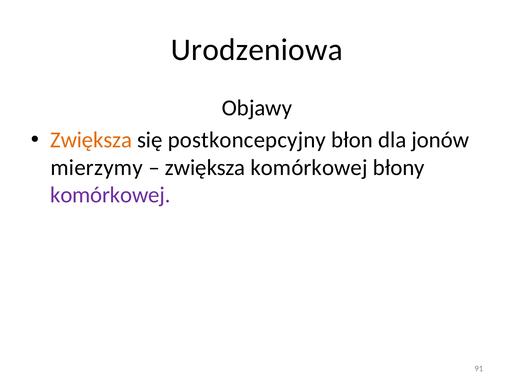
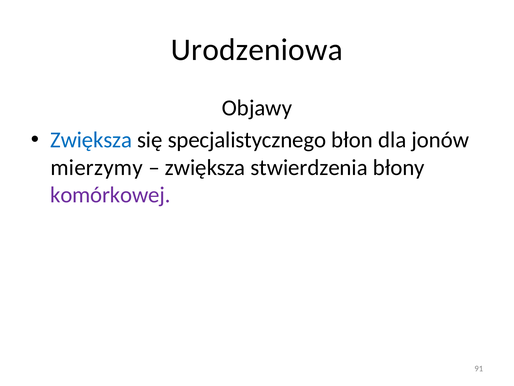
Zwiększa at (91, 140) colour: orange -> blue
postkoncepcyjny: postkoncepcyjny -> specjalistycznego
zwiększa komórkowej: komórkowej -> stwierdzenia
